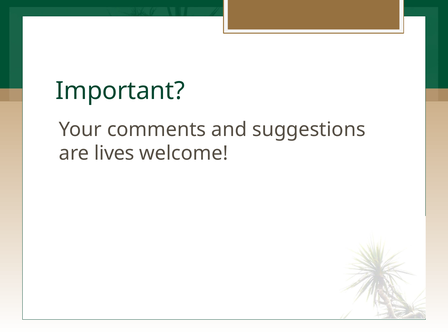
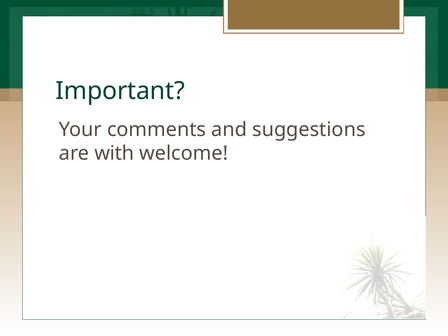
lives: lives -> with
